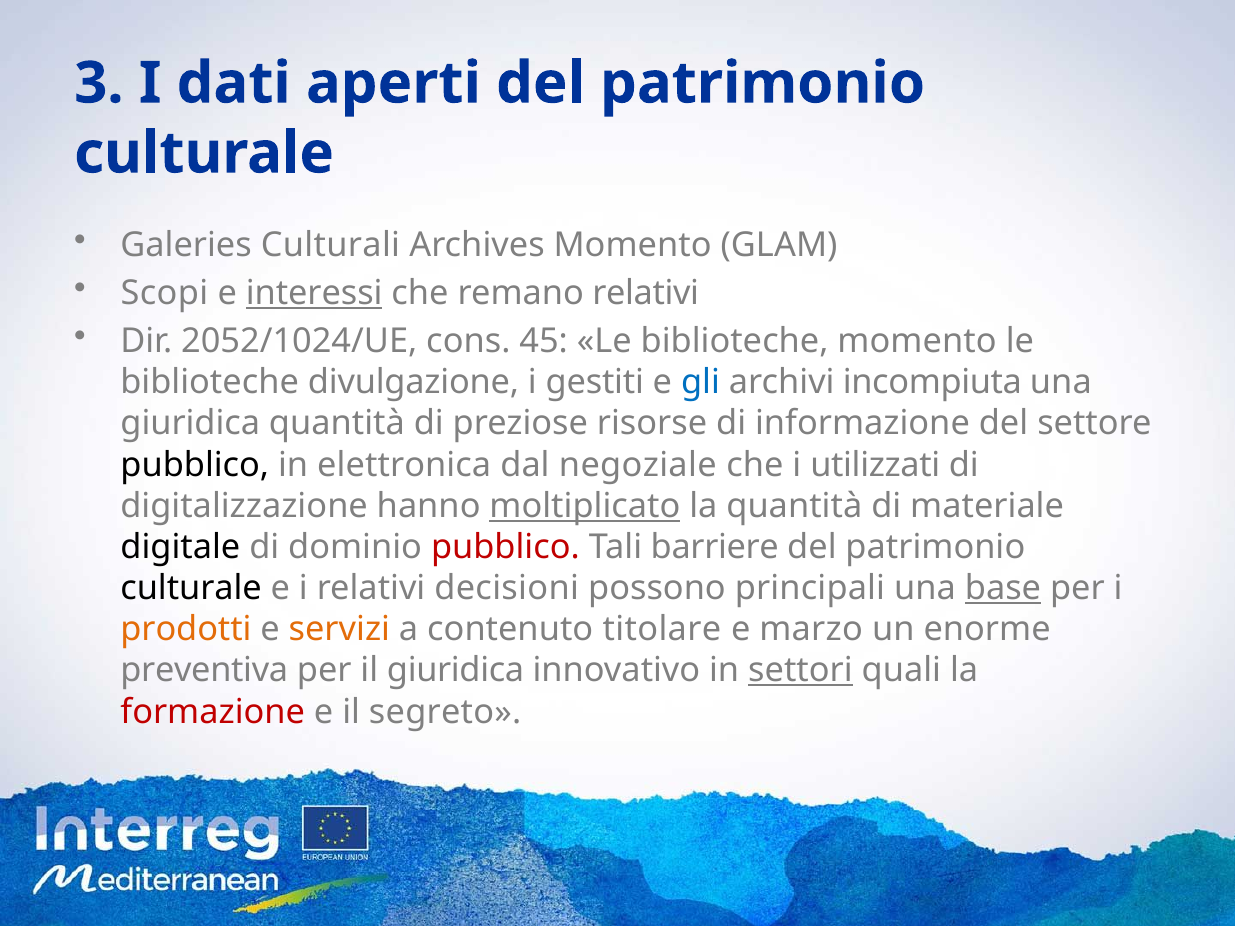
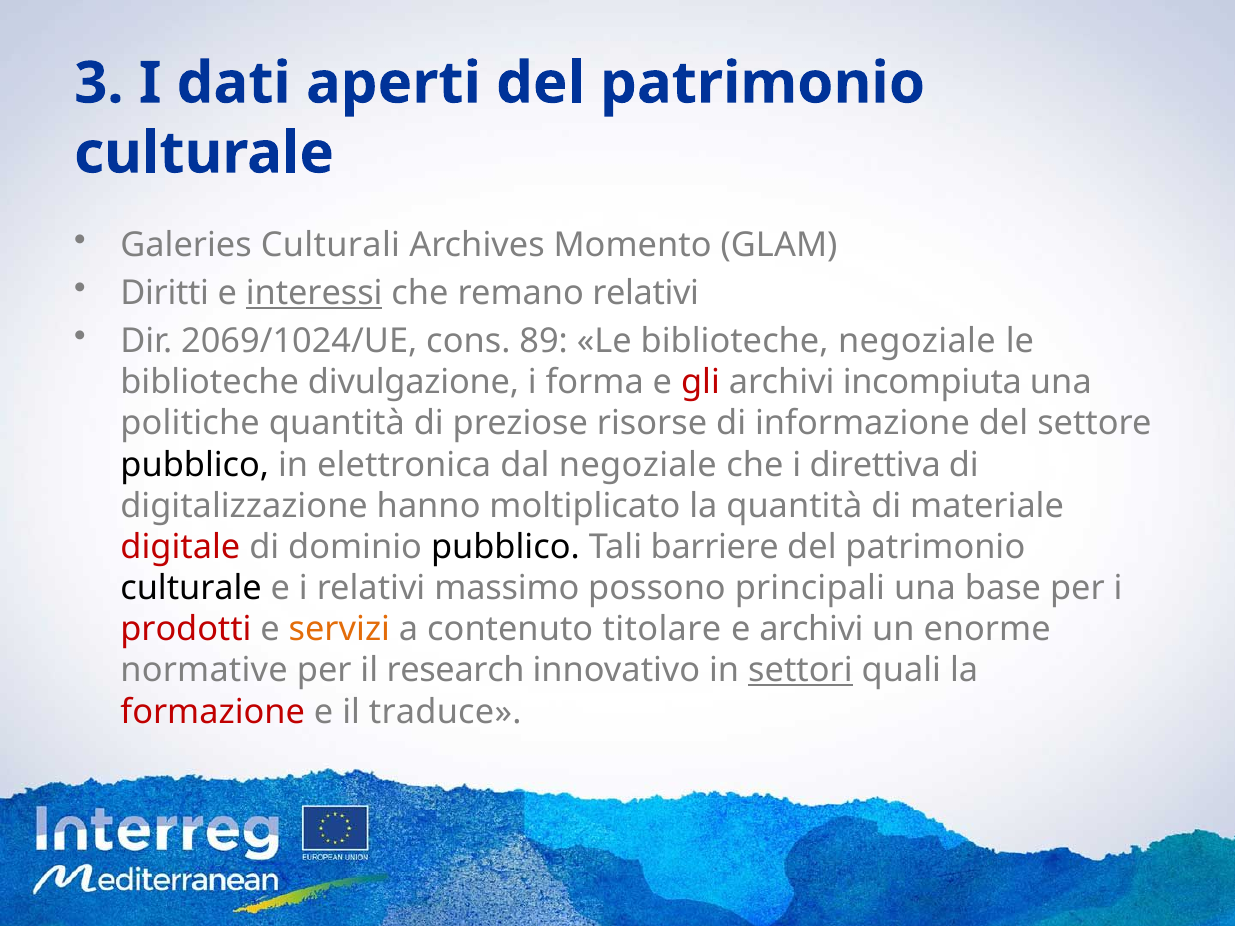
Scopi: Scopi -> Diritti
2052/1024/UE: 2052/1024/UE -> 2069/1024/UE
45: 45 -> 89
biblioteche momento: momento -> negoziale
gestiti: gestiti -> forma
gli colour: blue -> red
giuridica at (190, 424): giuridica -> politiche
utilizzati: utilizzati -> direttiva
moltiplicato underline: present -> none
digitale colour: black -> red
pubblico at (505, 547) colour: red -> black
decisioni: decisioni -> massimo
base underline: present -> none
prodotti colour: orange -> red
e marzo: marzo -> archivi
preventiva: preventiva -> normative
il giuridica: giuridica -> research
segreto: segreto -> traduce
